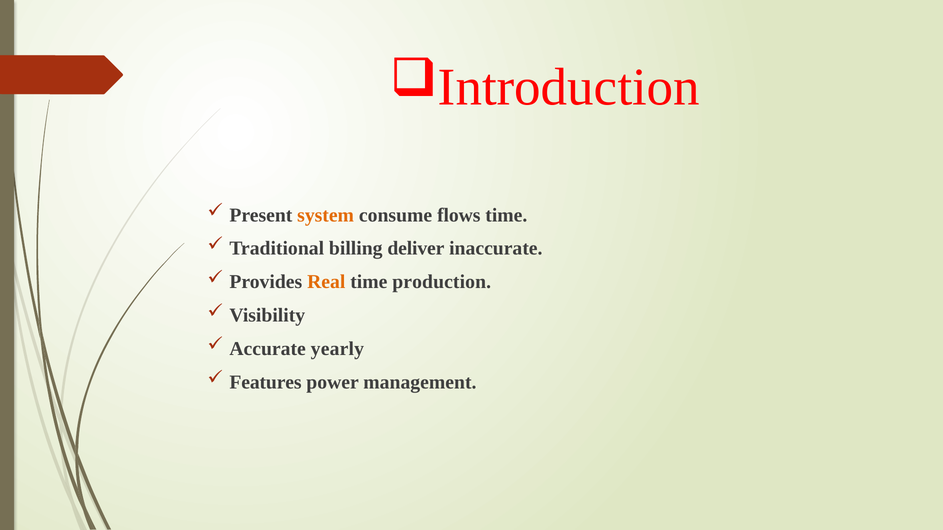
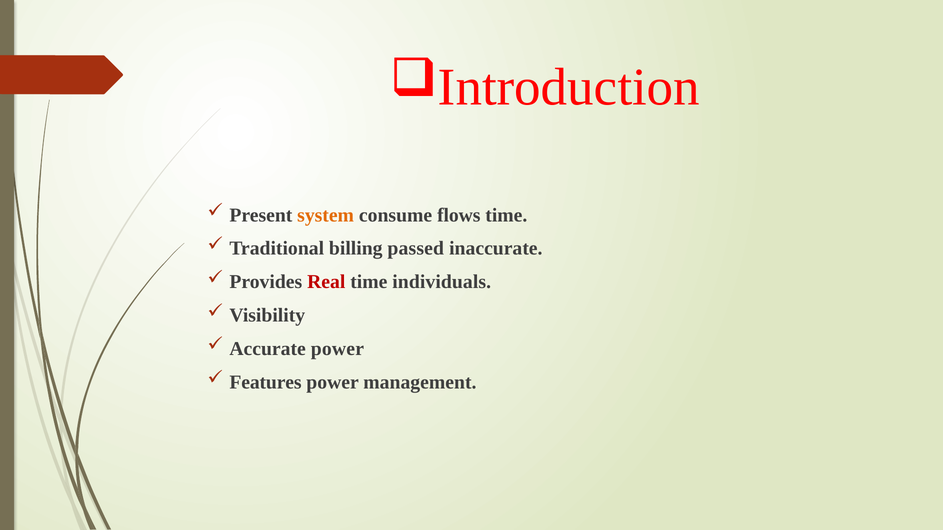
deliver: deliver -> passed
Real colour: orange -> red
production: production -> individuals
Accurate yearly: yearly -> power
